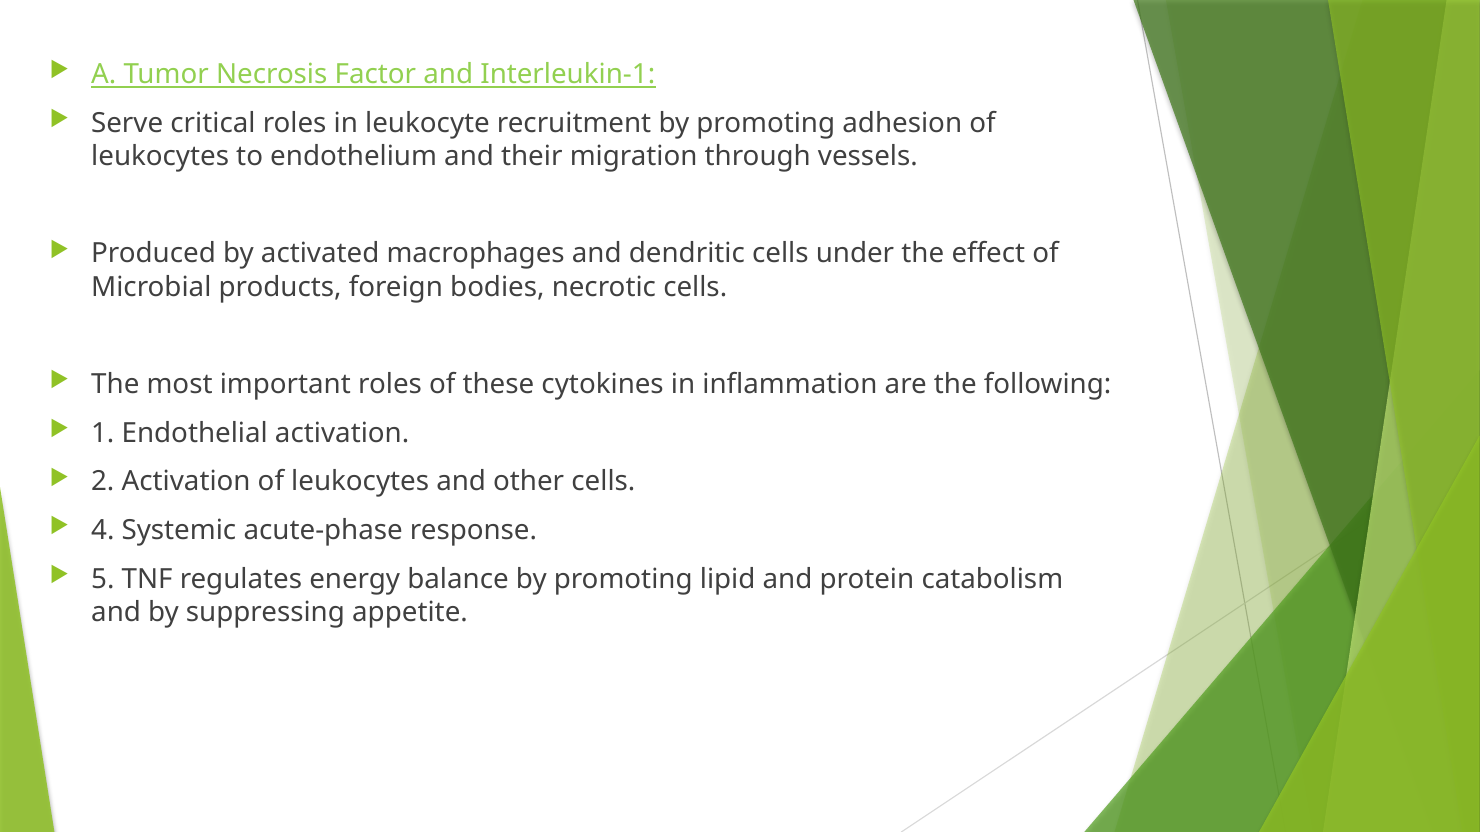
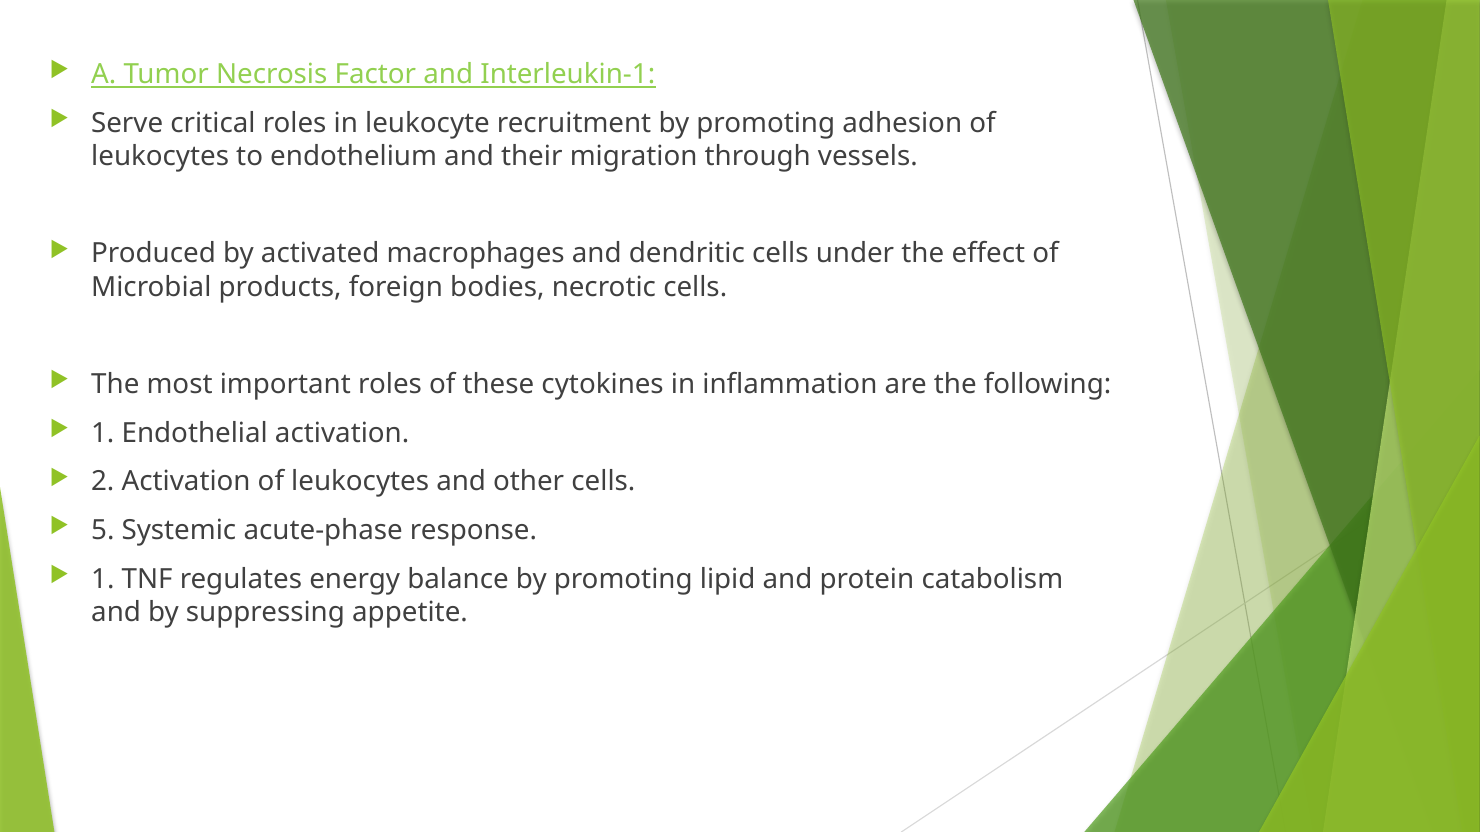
4: 4 -> 5
5 at (103, 580): 5 -> 1
